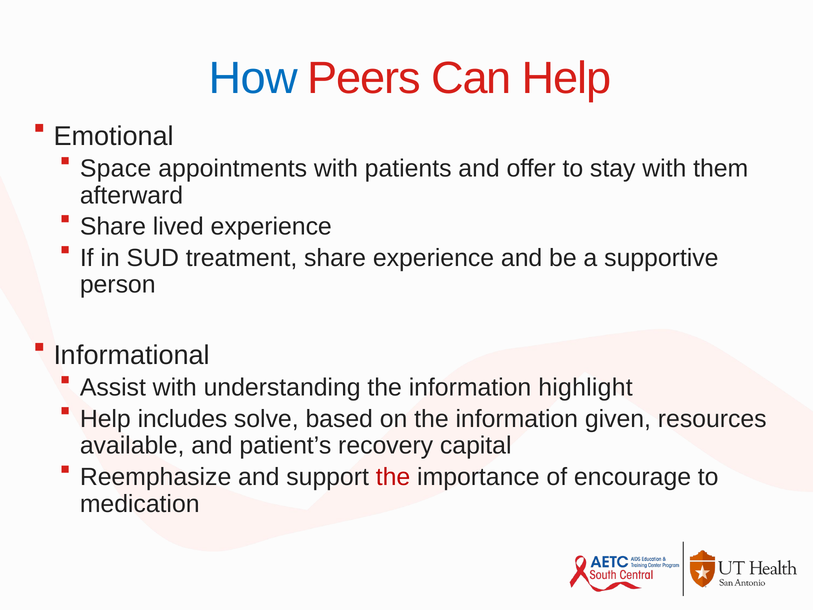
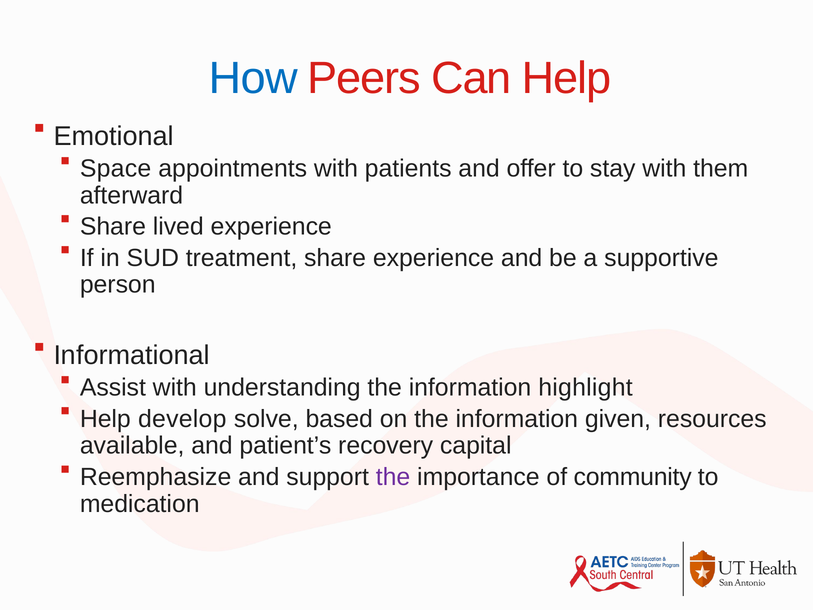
includes: includes -> develop
the at (393, 477) colour: red -> purple
encourage: encourage -> community
